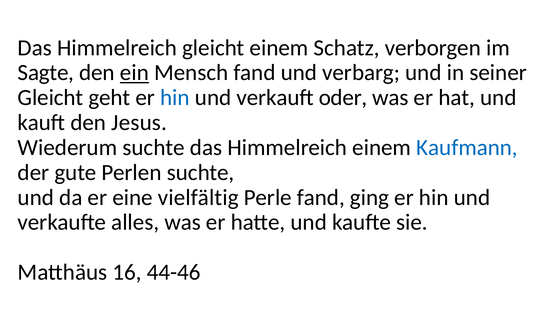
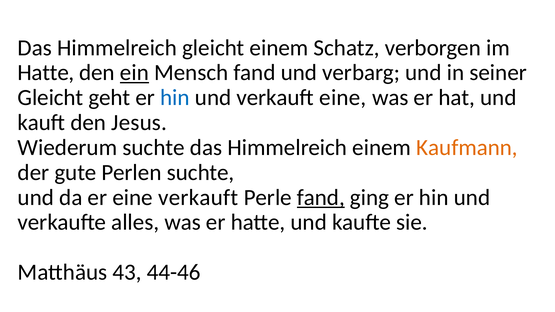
Sagte at (46, 73): Sagte -> Hatte
verkauft oder: oder -> eine
Kaufmann colour: blue -> orange
eine vielfältig: vielfältig -> verkauft
fand at (321, 198) underline: none -> present
16: 16 -> 43
